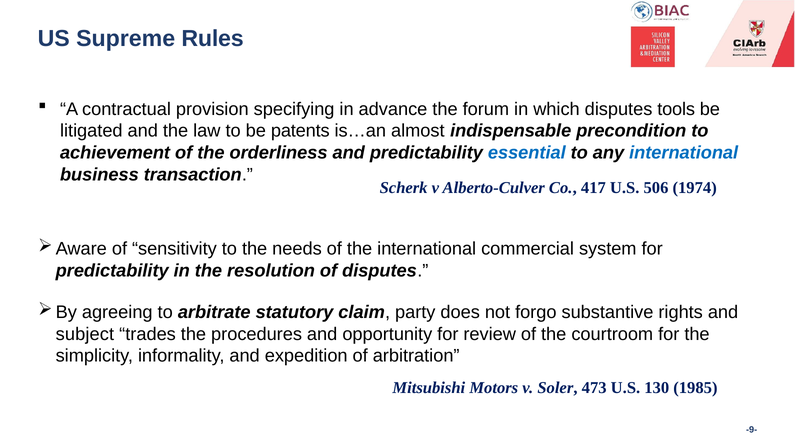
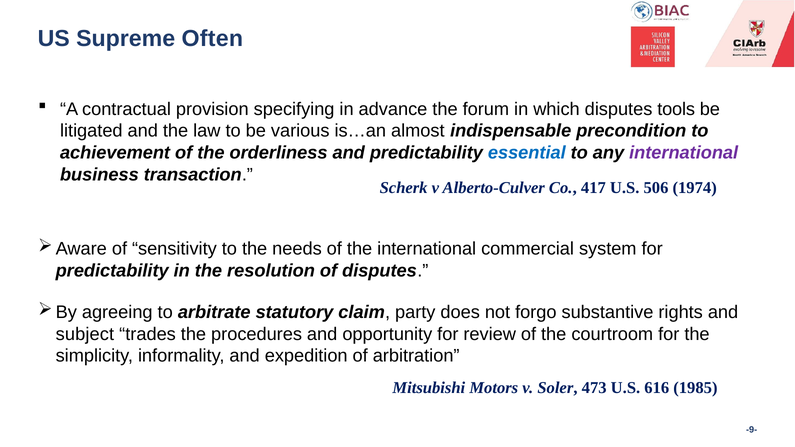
Rules: Rules -> Often
patents: patents -> various
international at (684, 153) colour: blue -> purple
130: 130 -> 616
